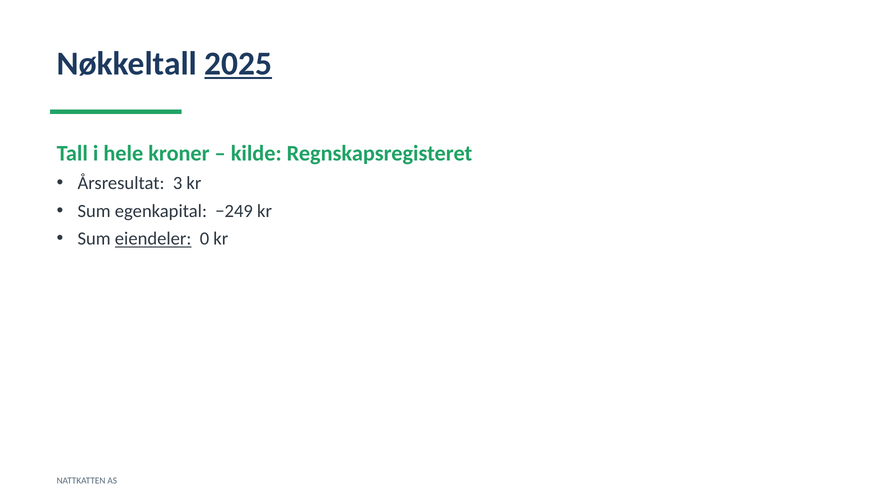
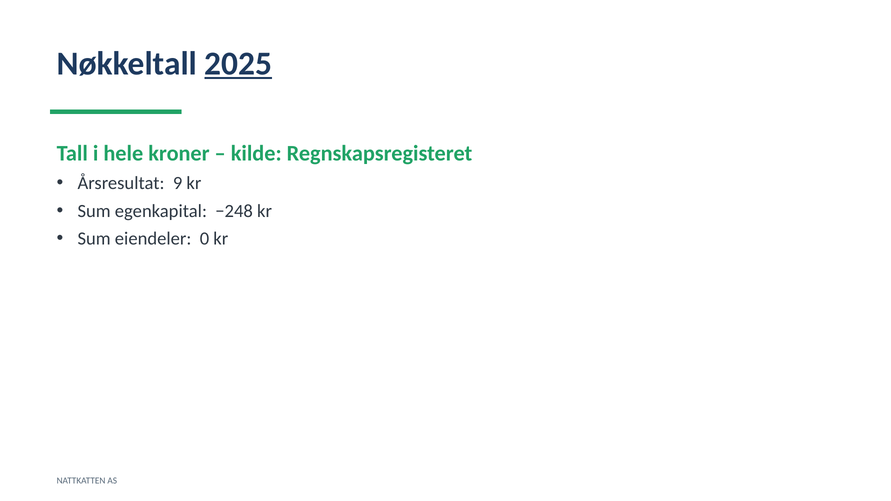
3: 3 -> 9
−249: −249 -> −248
eiendeler underline: present -> none
